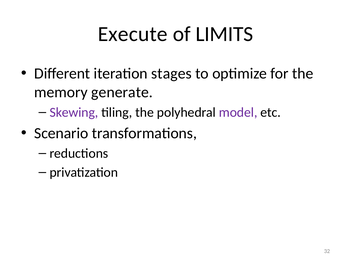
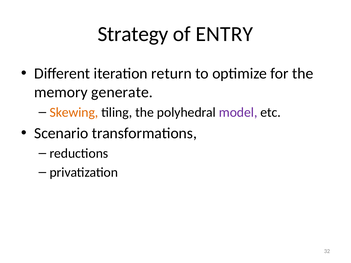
Execute: Execute -> Strategy
LIMITS: LIMITS -> ENTRY
stages: stages -> return
Skewing colour: purple -> orange
